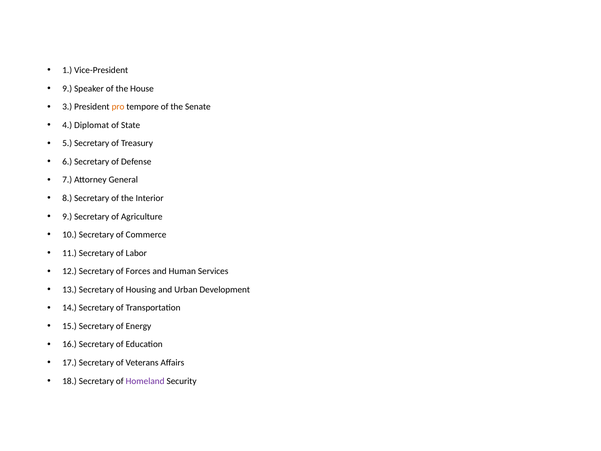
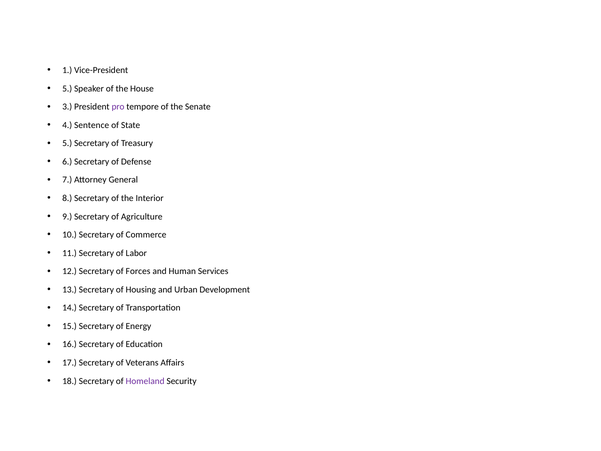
9 at (67, 88): 9 -> 5
pro colour: orange -> purple
Diplomat: Diplomat -> Sentence
